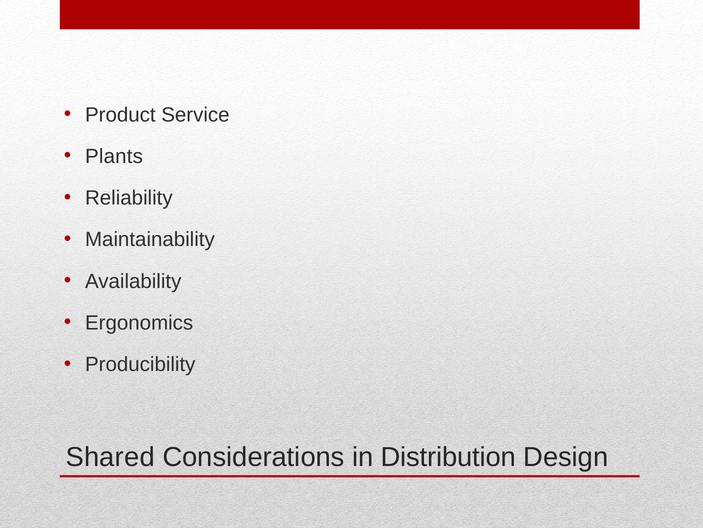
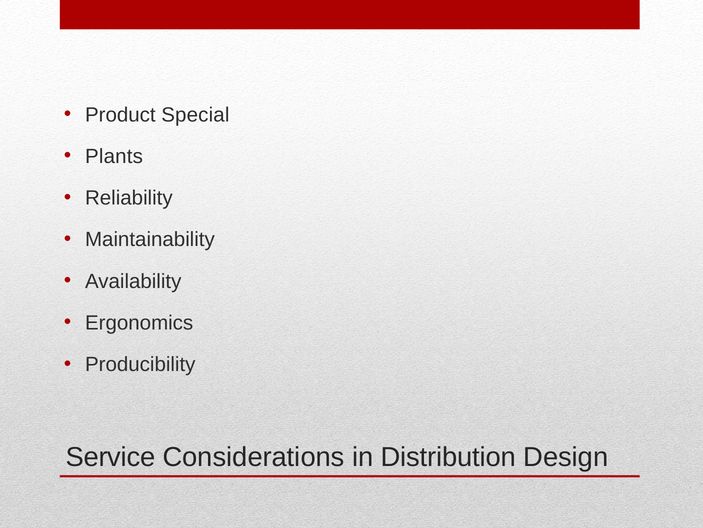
Service: Service -> Special
Shared: Shared -> Service
